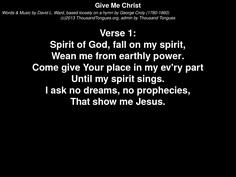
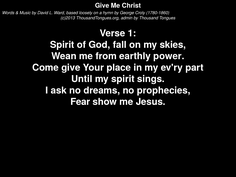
on my spirit: spirit -> skies
That: That -> Fear
